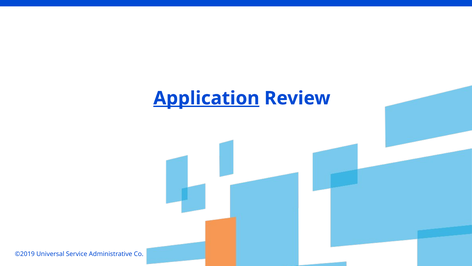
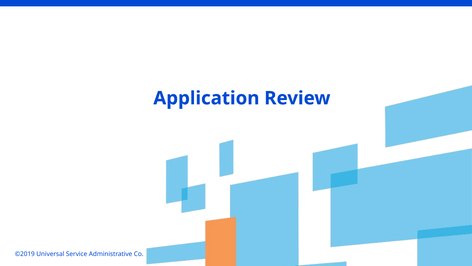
Application underline: present -> none
